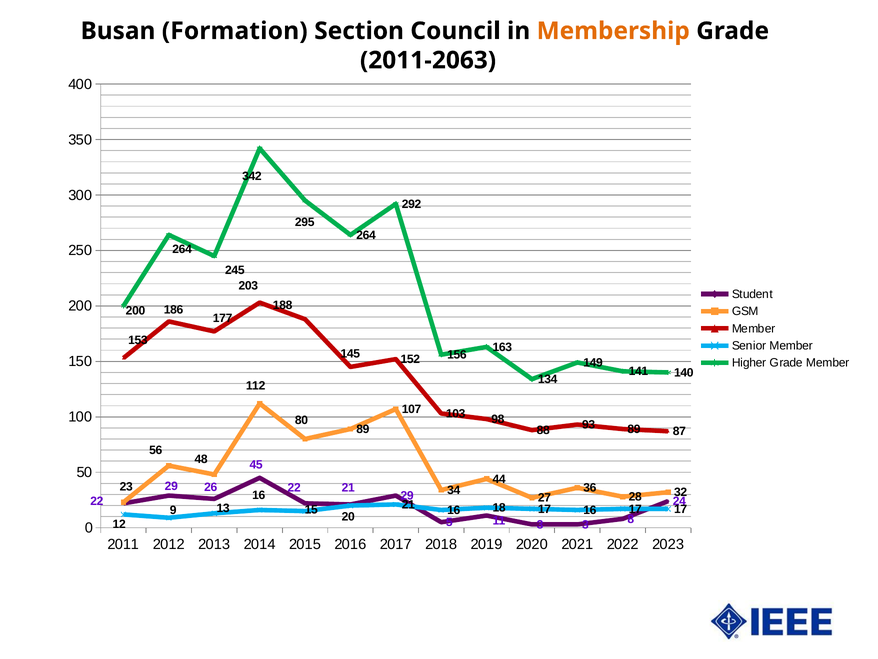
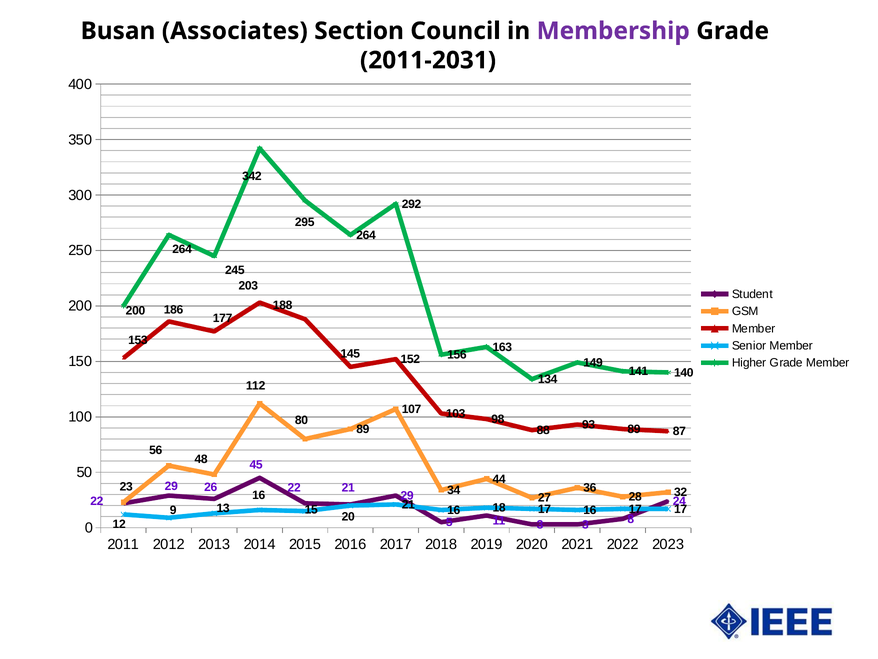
Formation: Formation -> Associates
Membership colour: orange -> purple
2011-2063: 2011-2063 -> 2011-2031
